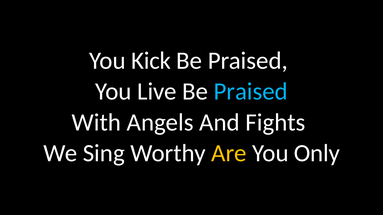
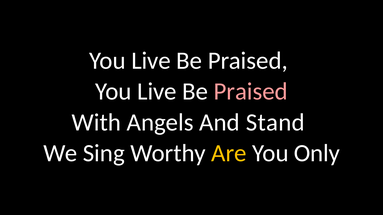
Kick at (151, 61): Kick -> Live
Praised at (251, 92) colour: light blue -> pink
Fights: Fights -> Stand
